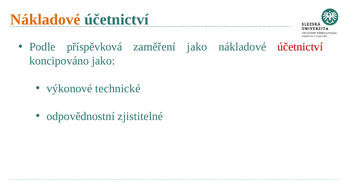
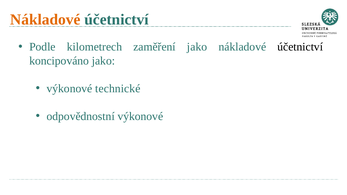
příspěvková: příspěvková -> kilometrech
účetnictví at (300, 47) colour: red -> black
odpovědnostní zjistitelné: zjistitelné -> výkonové
